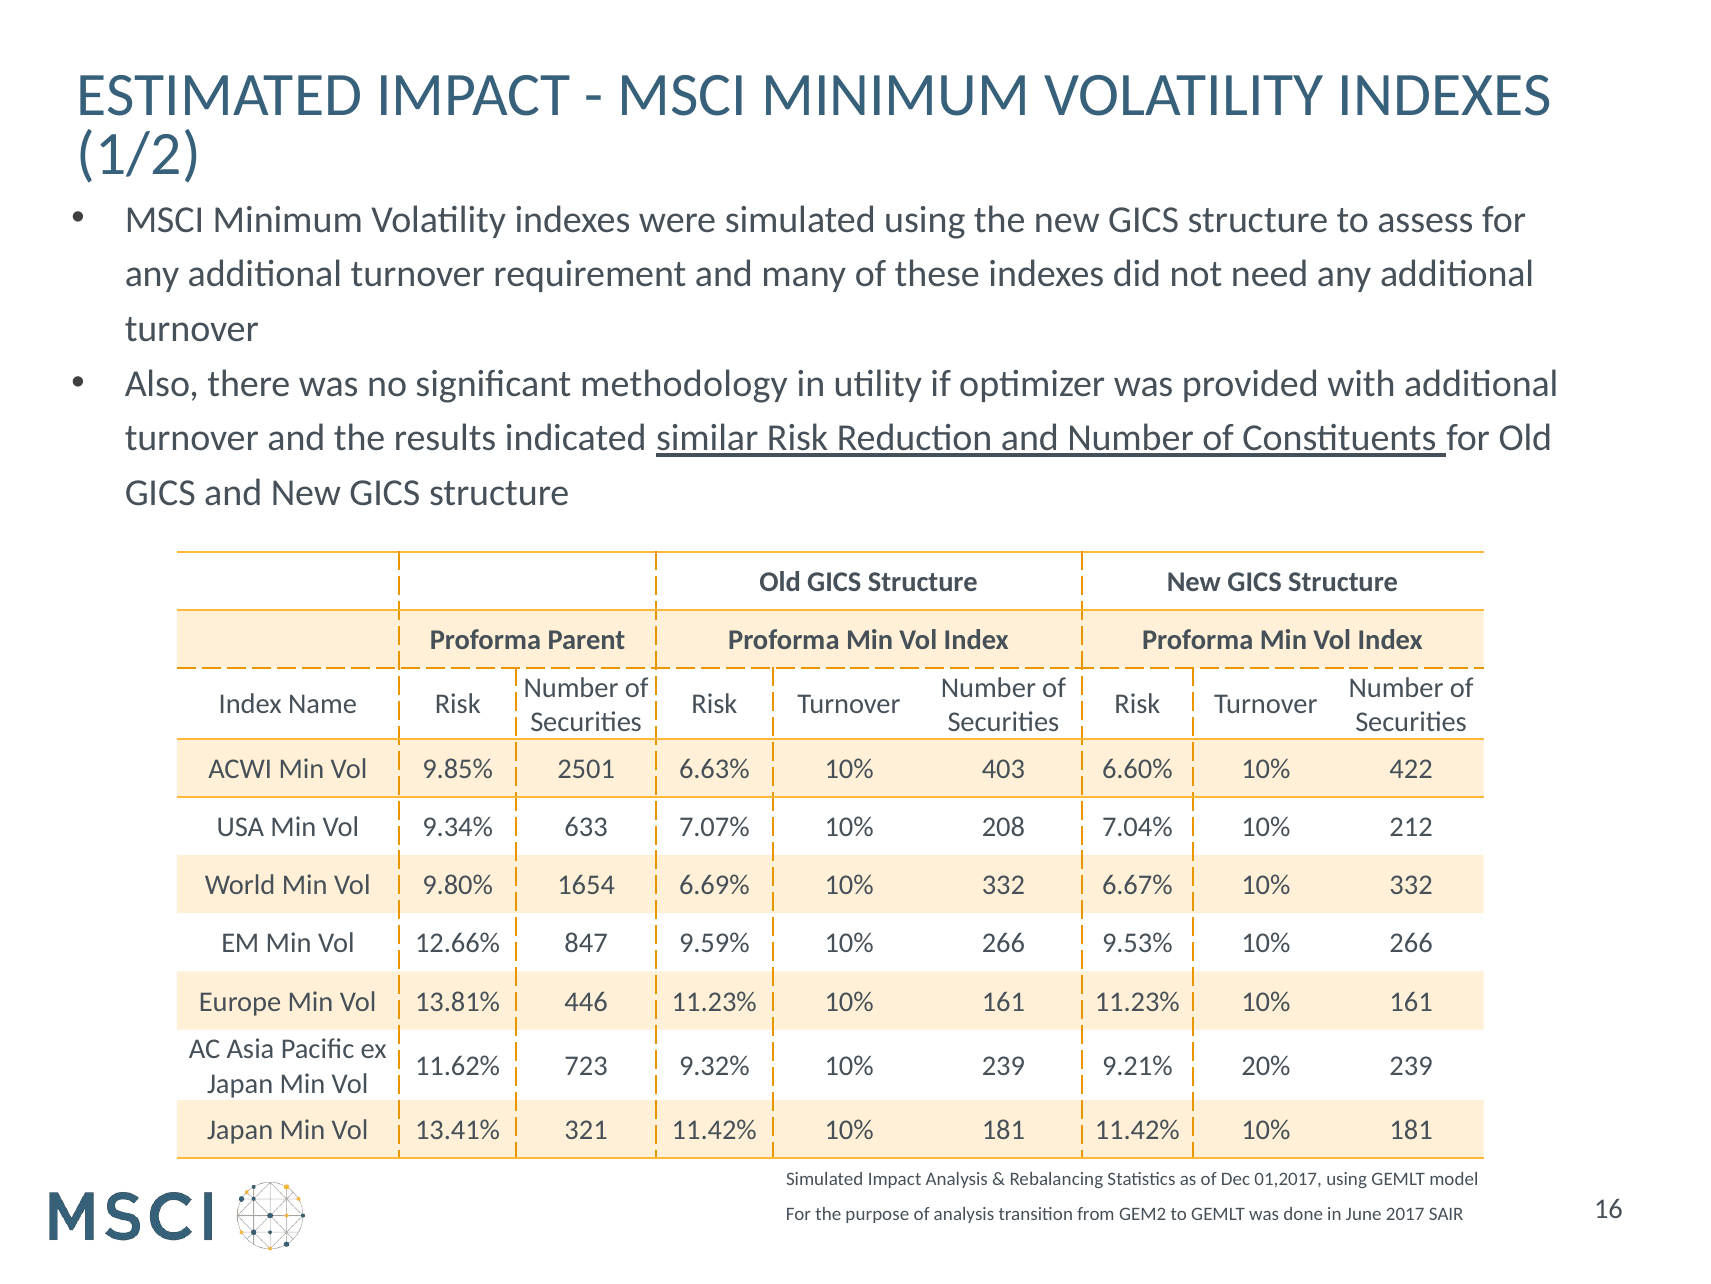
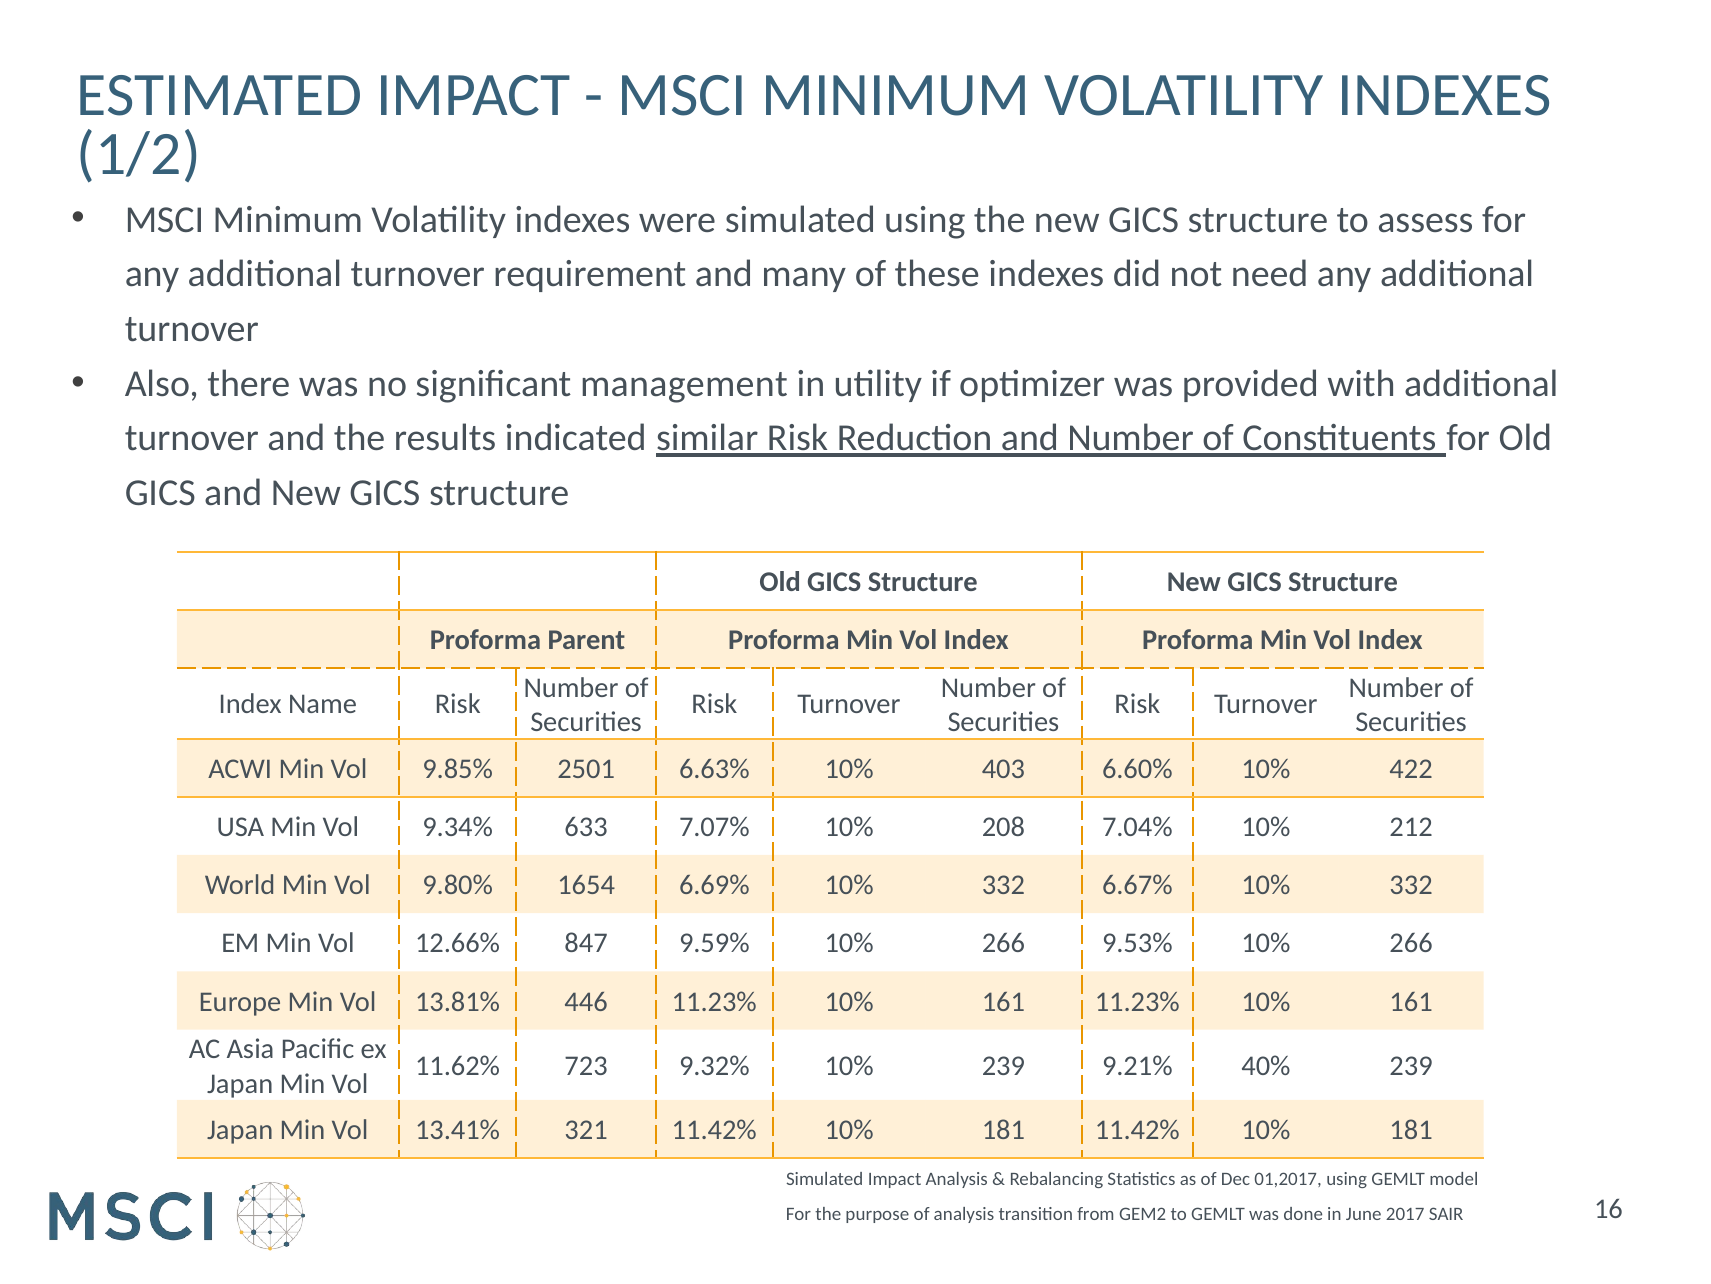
methodology: methodology -> management
20%: 20% -> 40%
